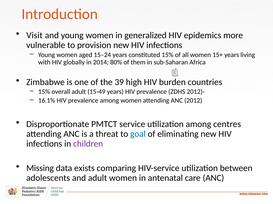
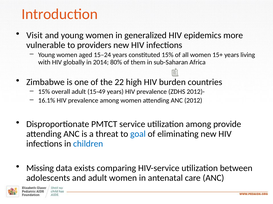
provision: provision -> providers
39: 39 -> 22
centres: centres -> provide
children colour: purple -> blue
